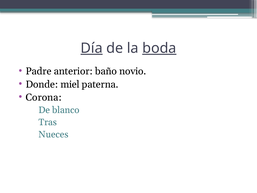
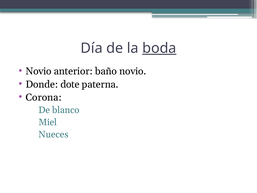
Día underline: present -> none
Padre at (39, 71): Padre -> Novio
miel: miel -> dote
Tras: Tras -> Miel
